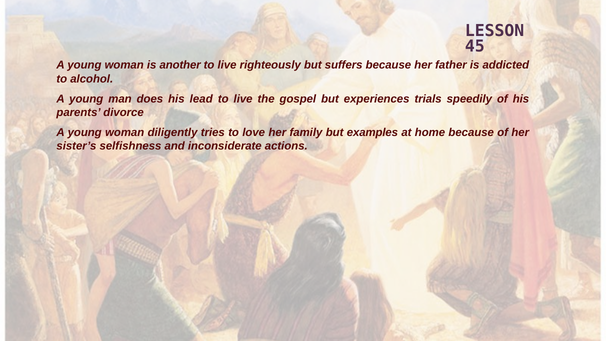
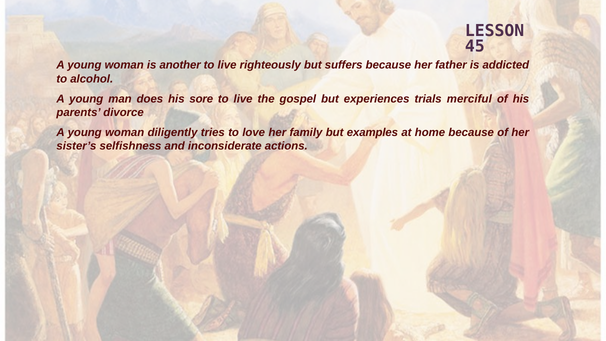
lead: lead -> sore
speedily: speedily -> merciful
